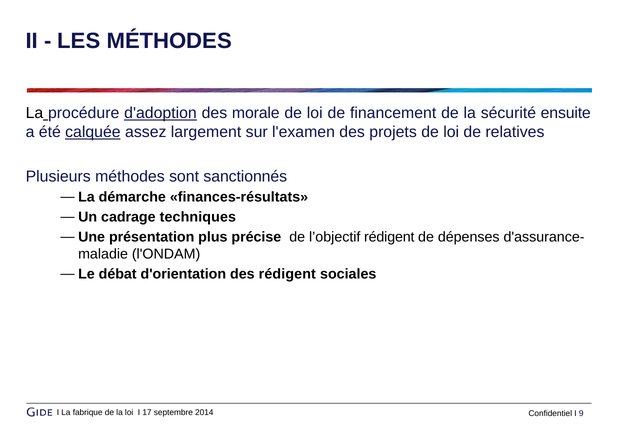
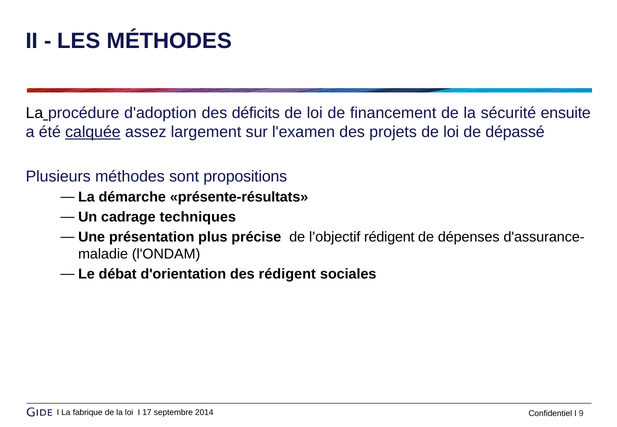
d'adoption underline: present -> none
morale: morale -> déficits
relatives: relatives -> dépassé
sanctionnés: sanctionnés -> propositions
finances-résultats: finances-résultats -> présente-résultats
